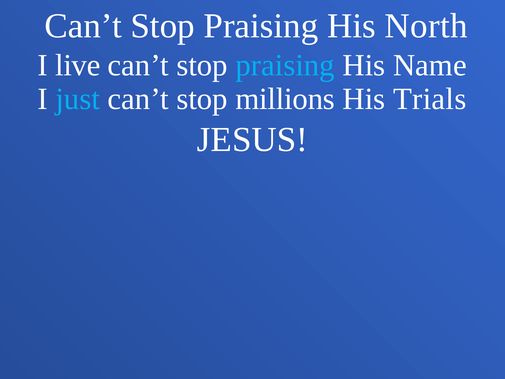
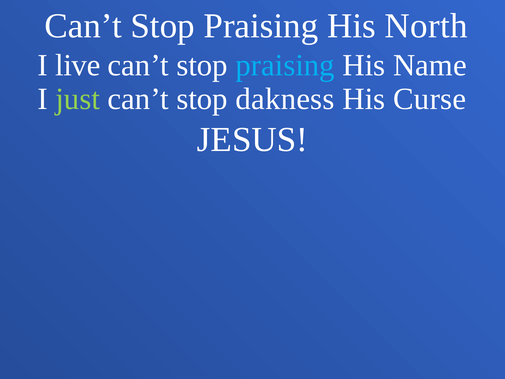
just colour: light blue -> light green
millions: millions -> dakness
Trials: Trials -> Curse
